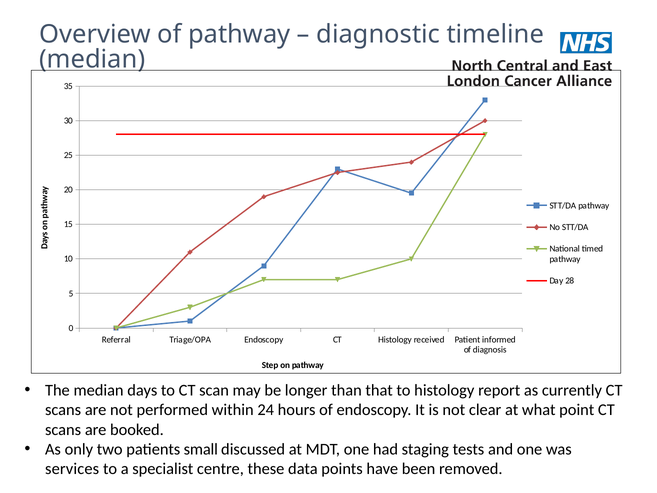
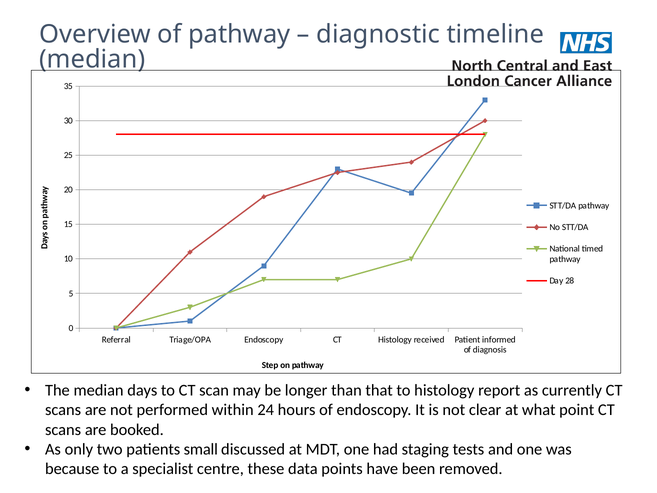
services: services -> because
